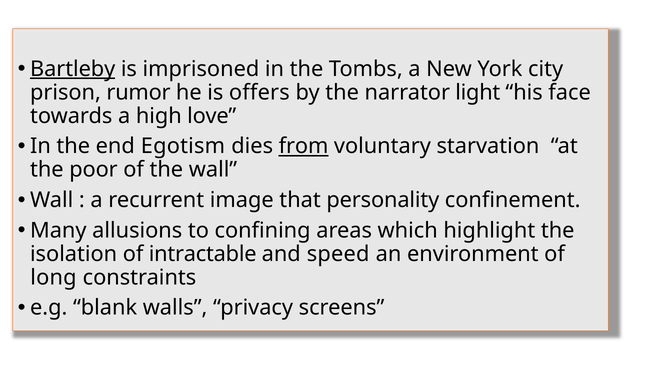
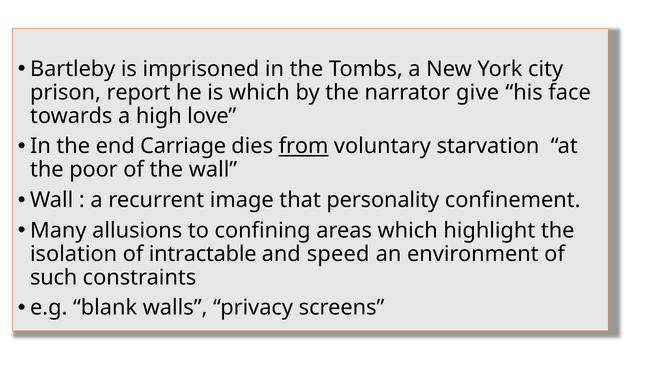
Bartleby underline: present -> none
rumor: rumor -> report
is offers: offers -> which
light: light -> give
Egotism: Egotism -> Carriage
long: long -> such
